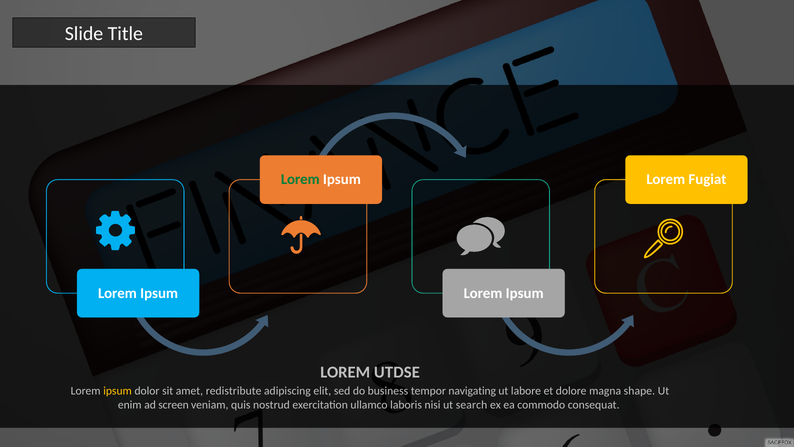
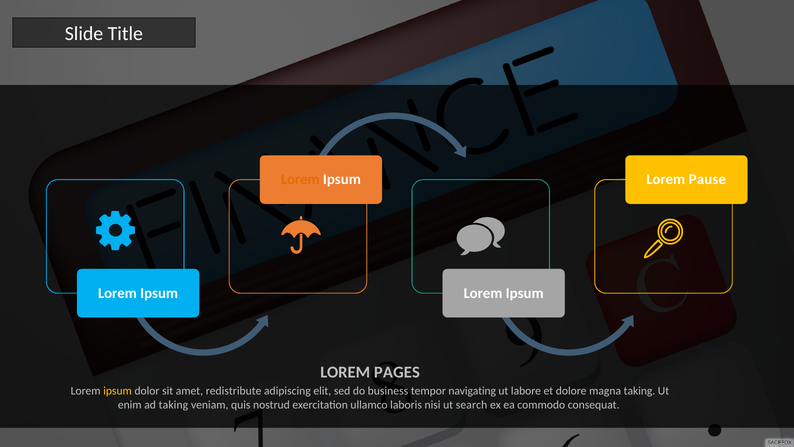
Lorem at (300, 179) colour: green -> orange
Fugiat: Fugiat -> Pause
UTDSE: UTDSE -> PAGES
magna shape: shape -> taking
ad screen: screen -> taking
